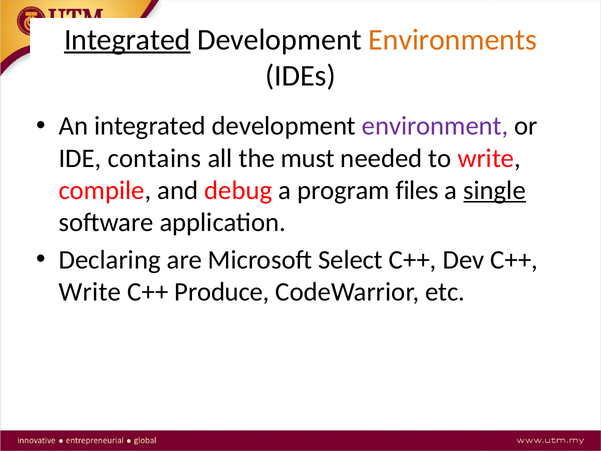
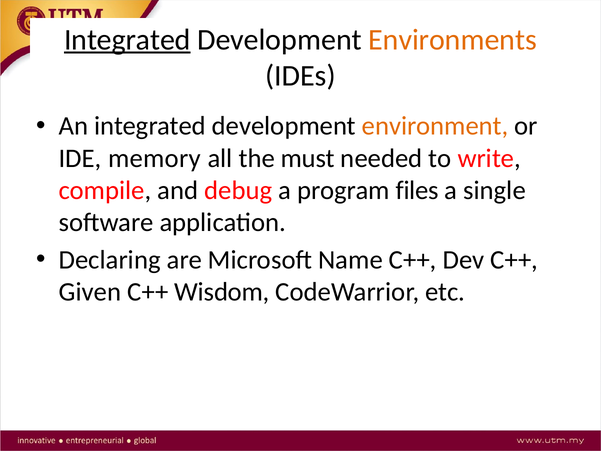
environment colour: purple -> orange
contains: contains -> memory
single underline: present -> none
Select: Select -> Name
Write at (90, 292): Write -> Given
Produce: Produce -> Wisdom
